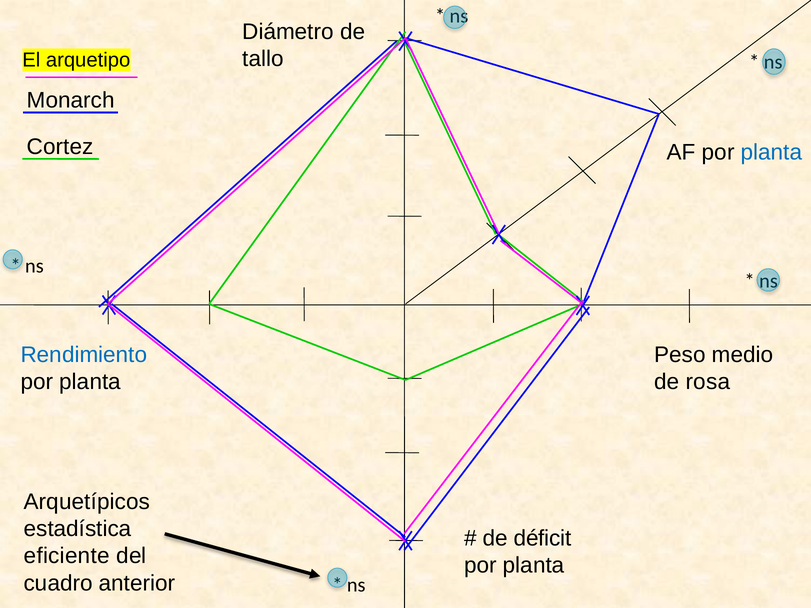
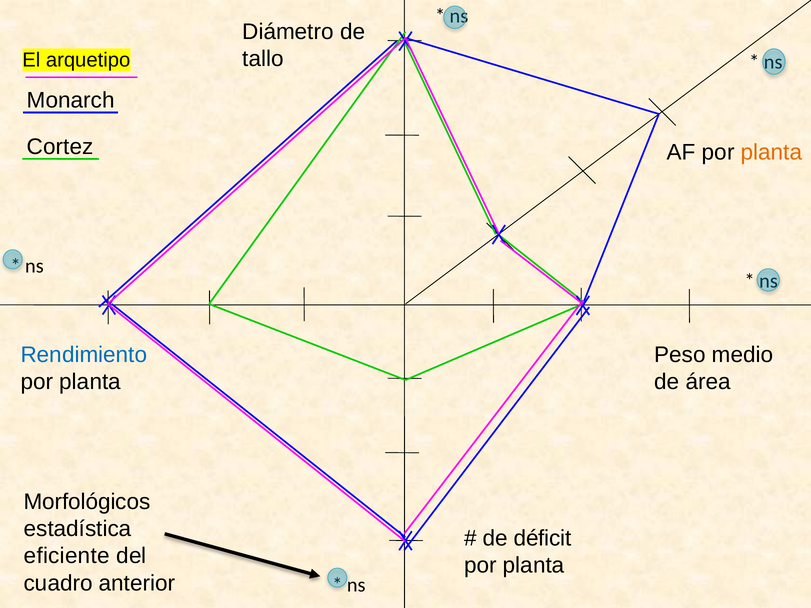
planta at (771, 152) colour: blue -> orange
rosa: rosa -> área
Arquetípicos: Arquetípicos -> Morfológicos
